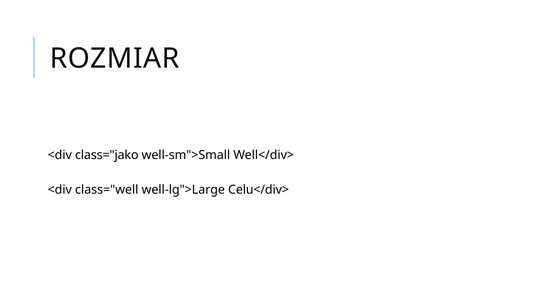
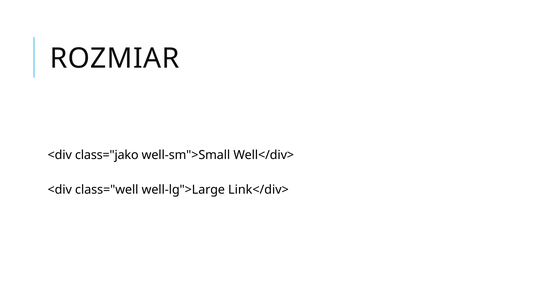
Celu</div>: Celu</div> -> Link</div>
